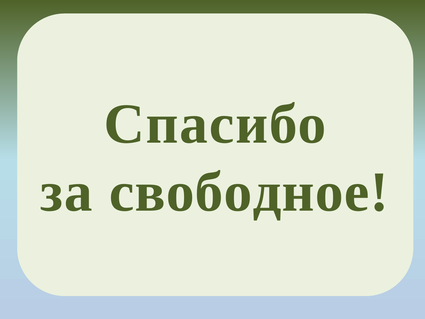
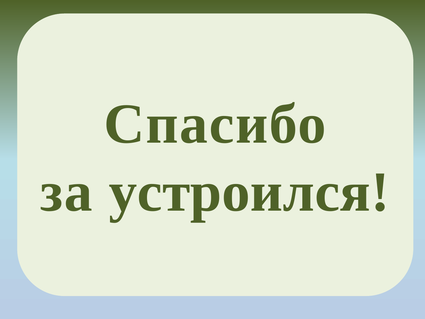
свободное: свободное -> устроился
